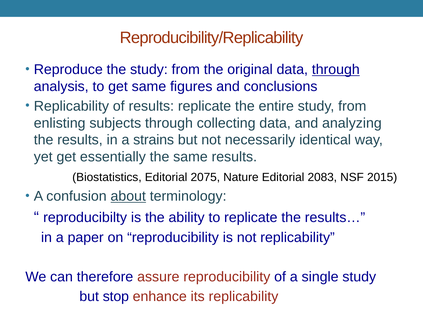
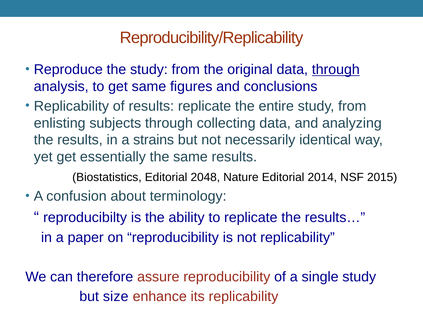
2075: 2075 -> 2048
2083: 2083 -> 2014
about underline: present -> none
stop: stop -> size
